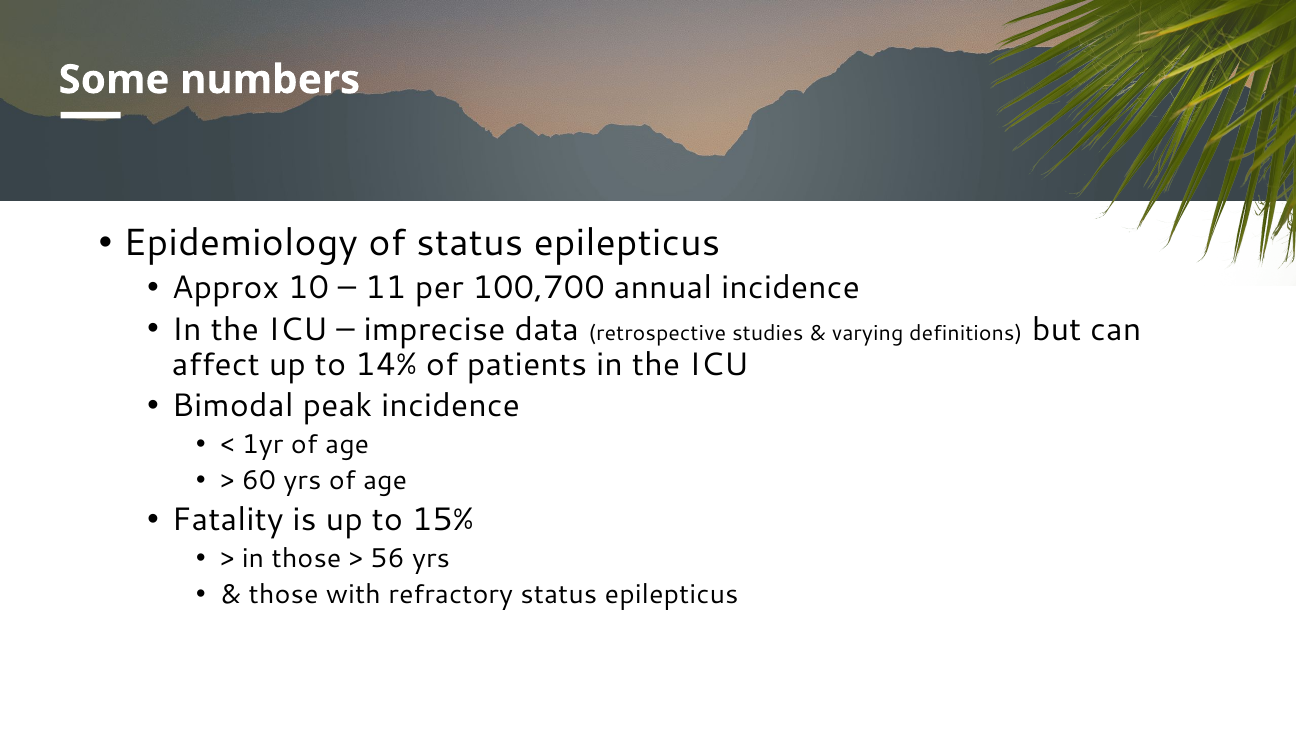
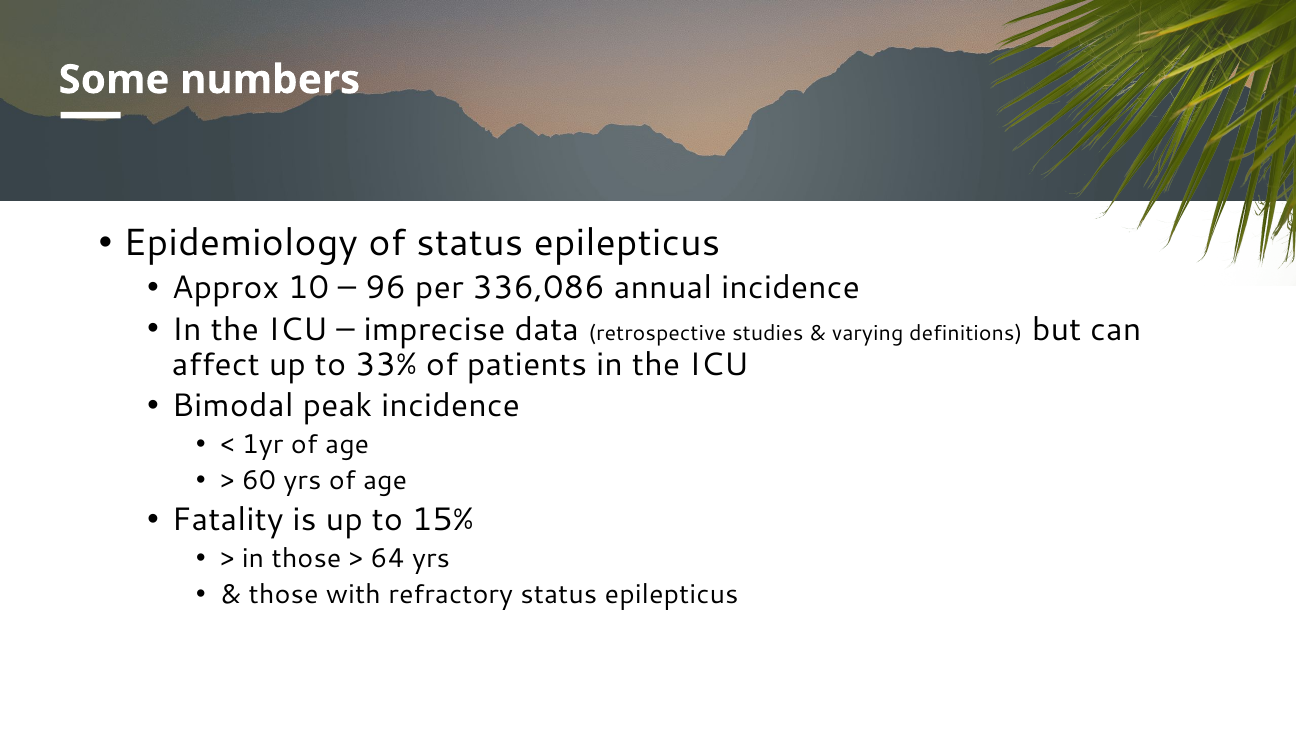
11: 11 -> 96
100,700: 100,700 -> 336,086
14%: 14% -> 33%
56: 56 -> 64
